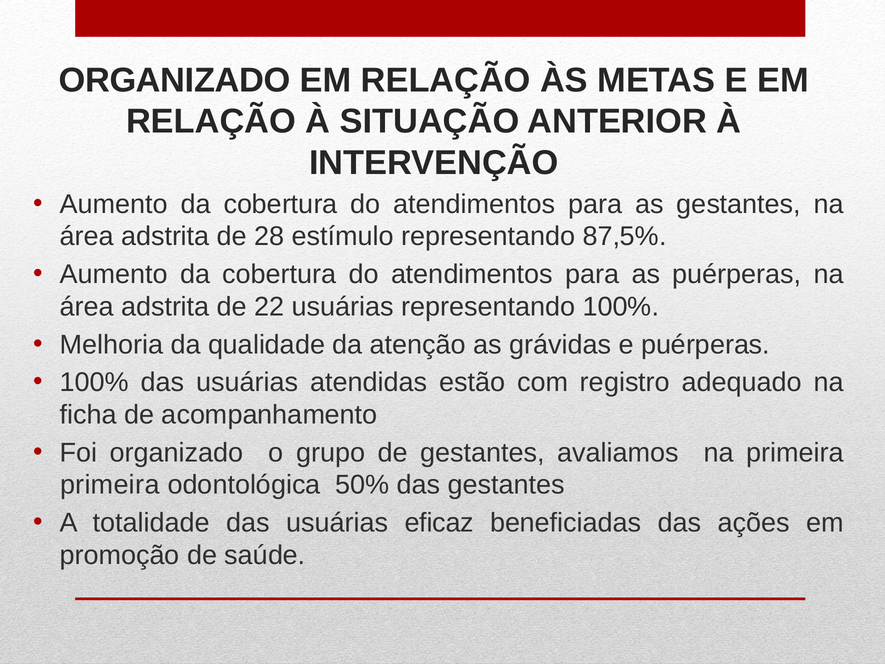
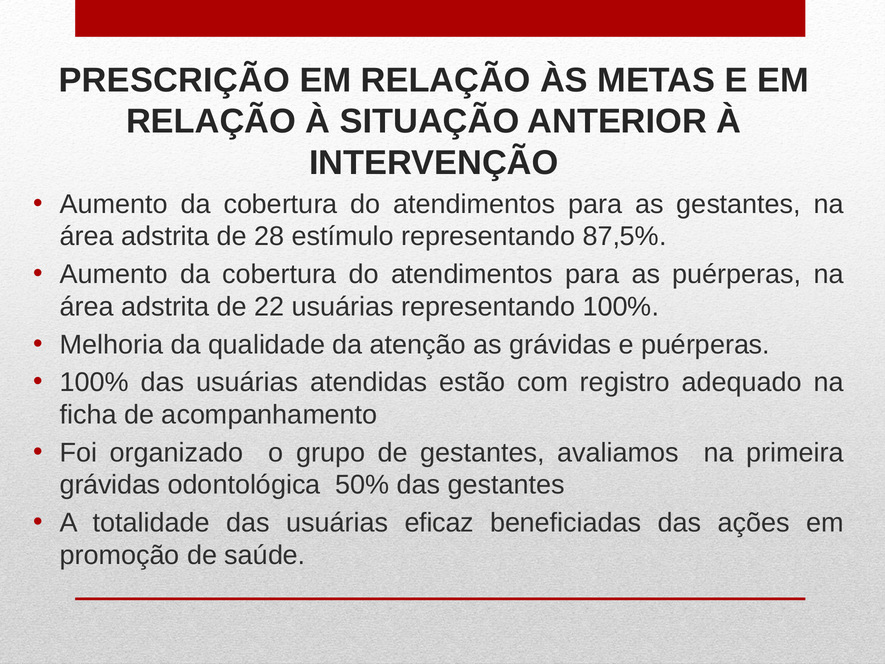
ORGANIZADO at (175, 80): ORGANIZADO -> PRESCRIÇÃO
primeira at (110, 485): primeira -> grávidas
